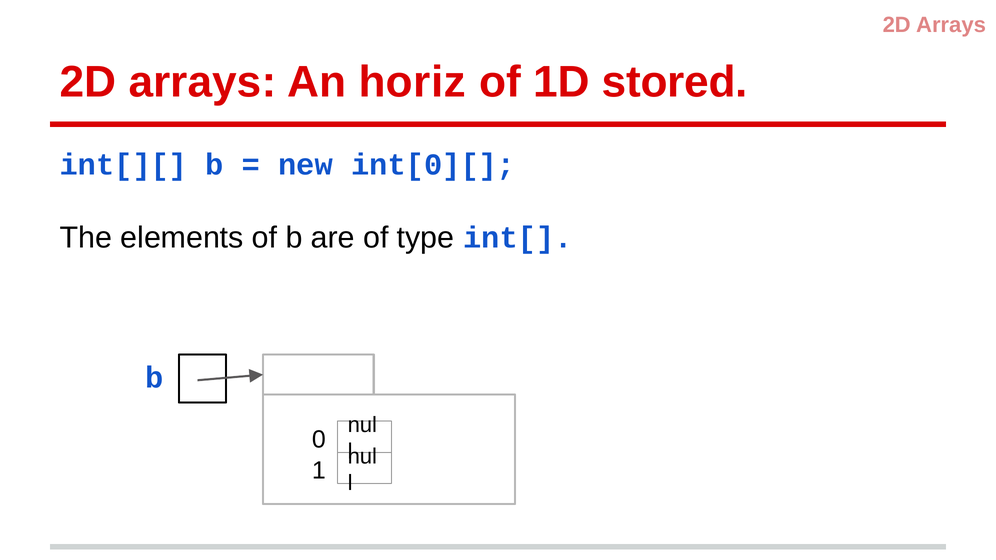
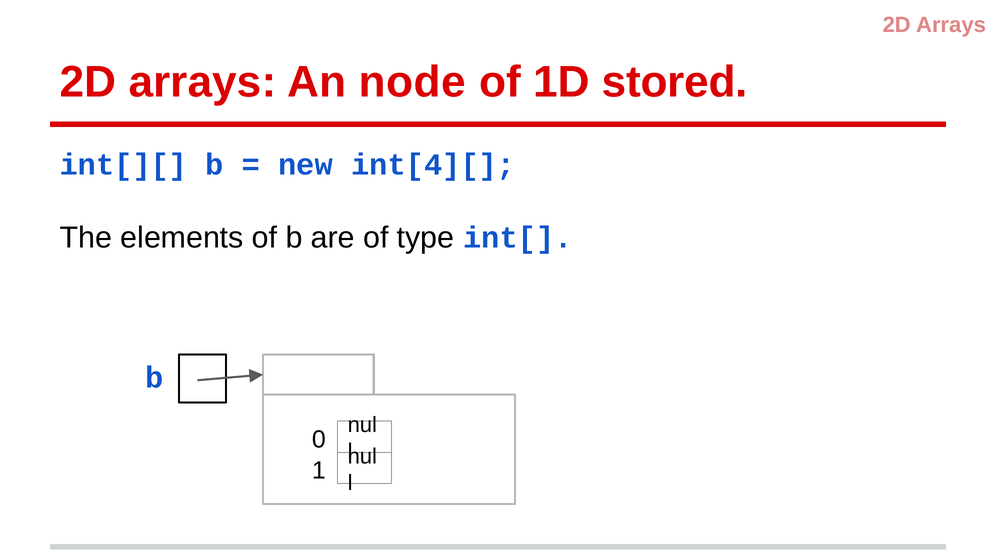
horiz: horiz -> node
int[0][: int[0][ -> int[4][
